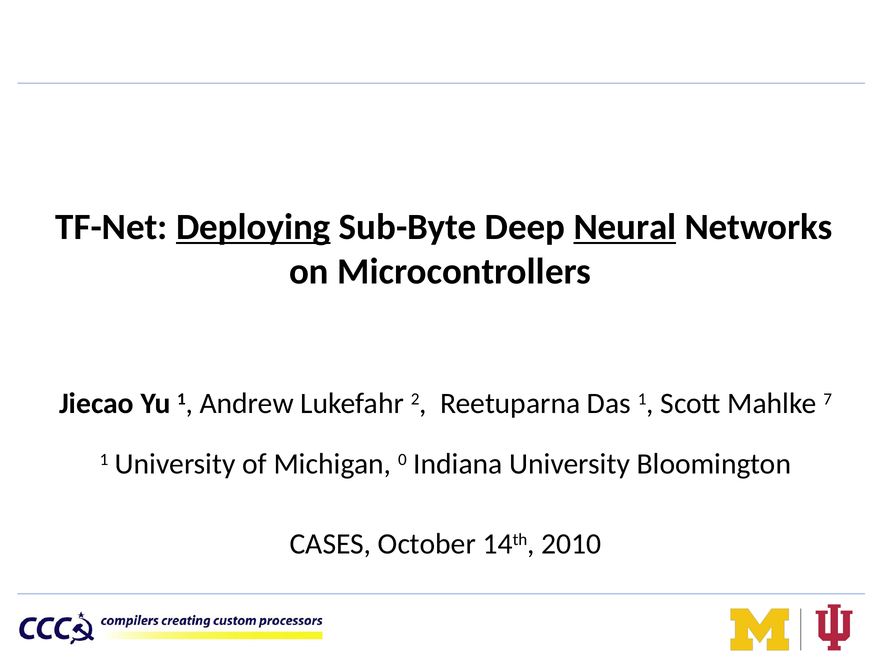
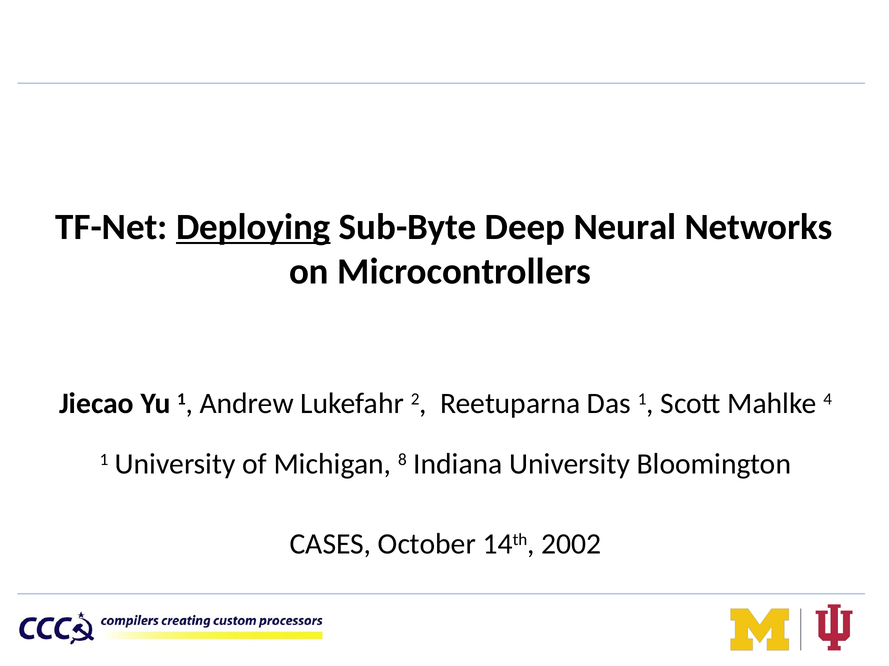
Neural underline: present -> none
7: 7 -> 4
0: 0 -> 8
2010: 2010 -> 2002
